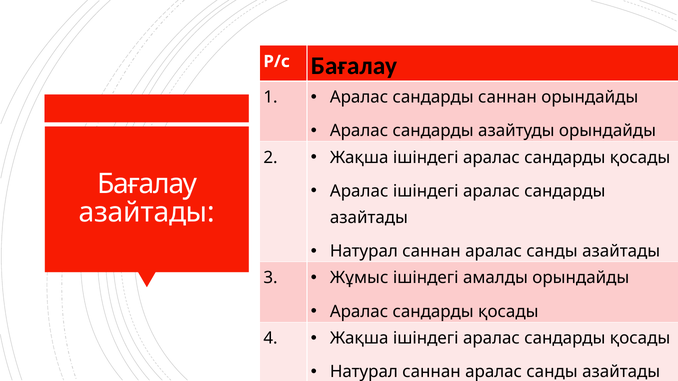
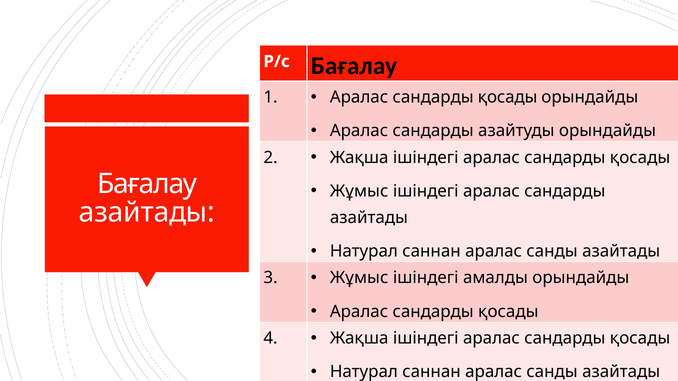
саннан at (507, 97): саннан -> қосады
Аралас at (359, 191): Аралас -> Жұмыс
